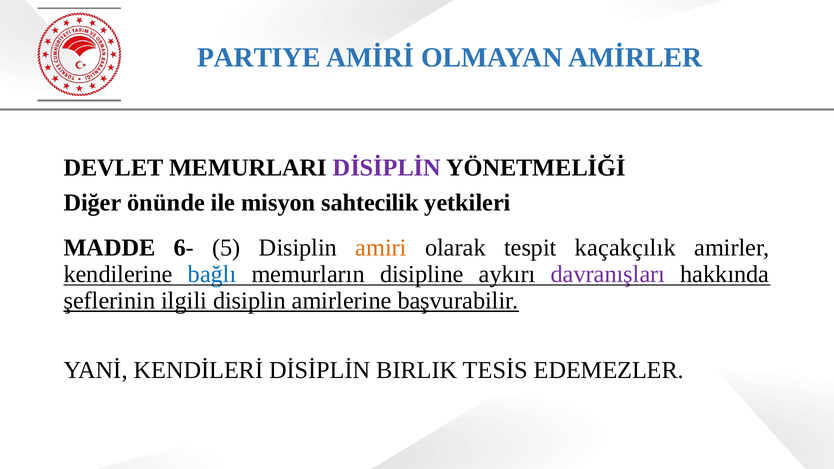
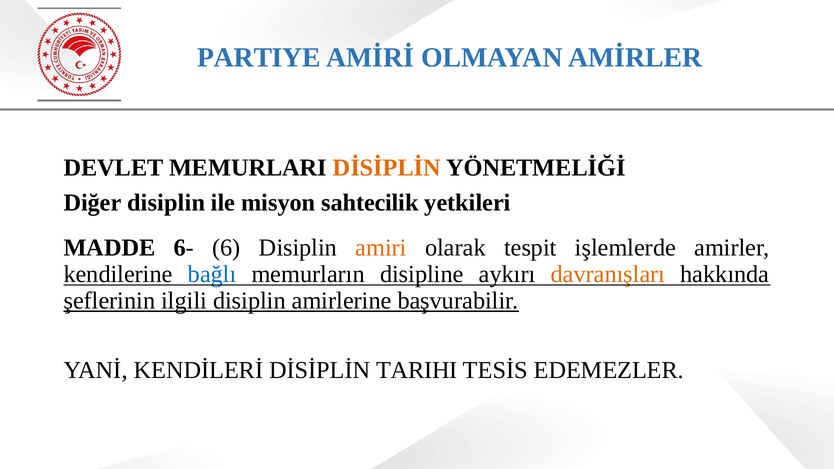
DİSİPLİN at (387, 168) colour: purple -> orange
Diğer önünde: önünde -> disiplin
5: 5 -> 6
kaçakçılık: kaçakçılık -> işlemlerde
davranışları colour: purple -> orange
BIRLIK: BIRLIK -> TARIHI
